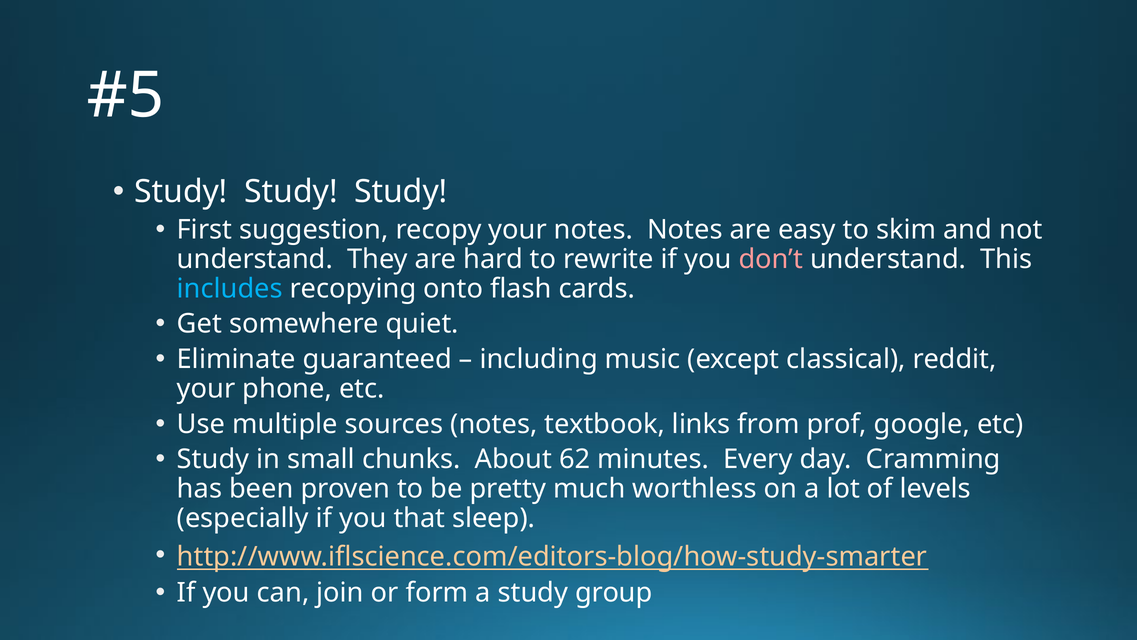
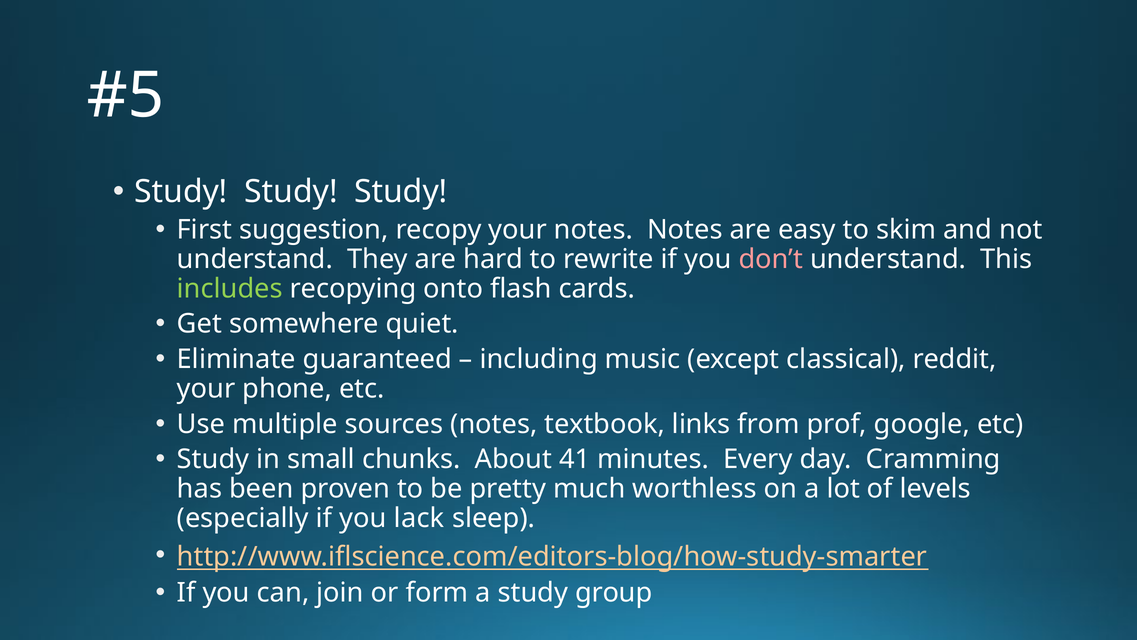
includes colour: light blue -> light green
62: 62 -> 41
that: that -> lack
